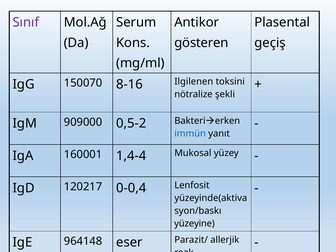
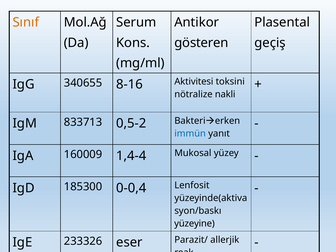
Sınıf colour: purple -> orange
150070: 150070 -> 340655
Ilgilenen: Ilgilenen -> Aktivitesi
şekli: şekli -> nakli
909000: 909000 -> 833713
160001: 160001 -> 160009
120217: 120217 -> 185300
964148: 964148 -> 233326
